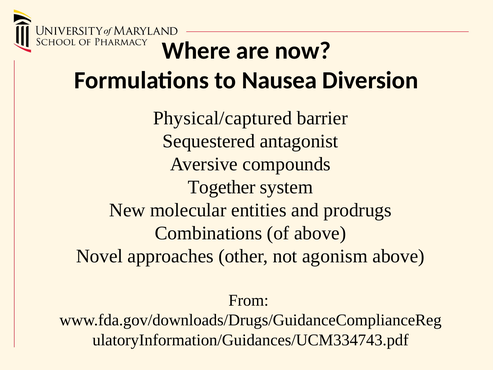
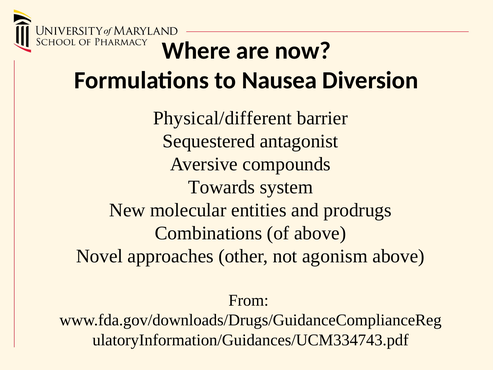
Physical/captured: Physical/captured -> Physical/different
Together: Together -> Towards
